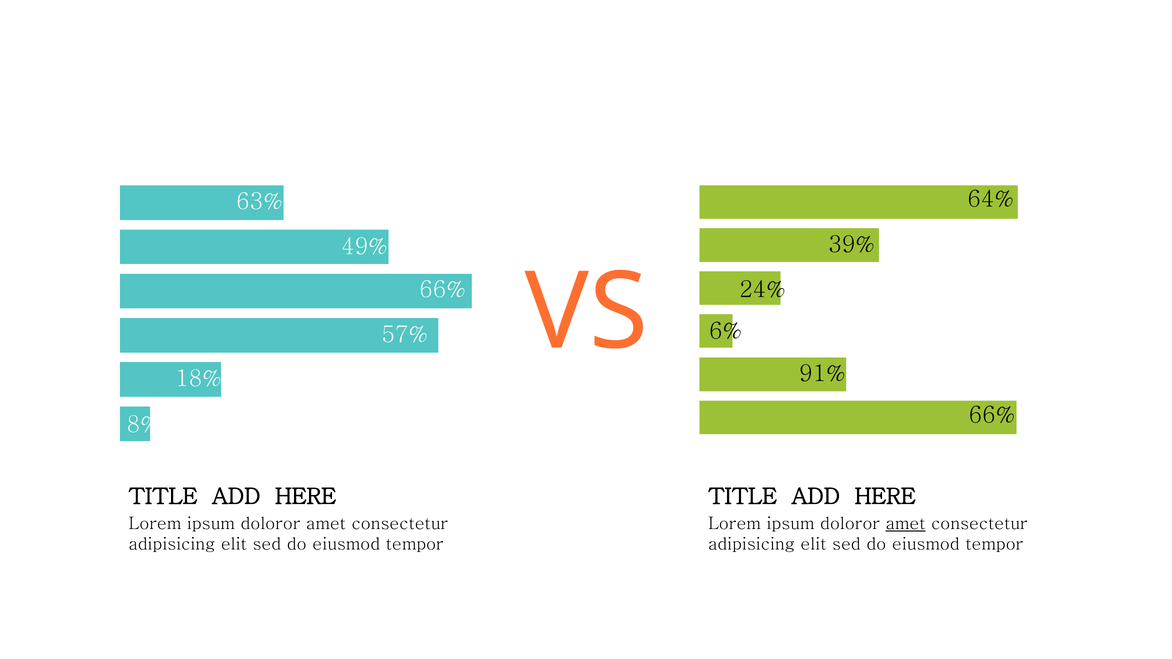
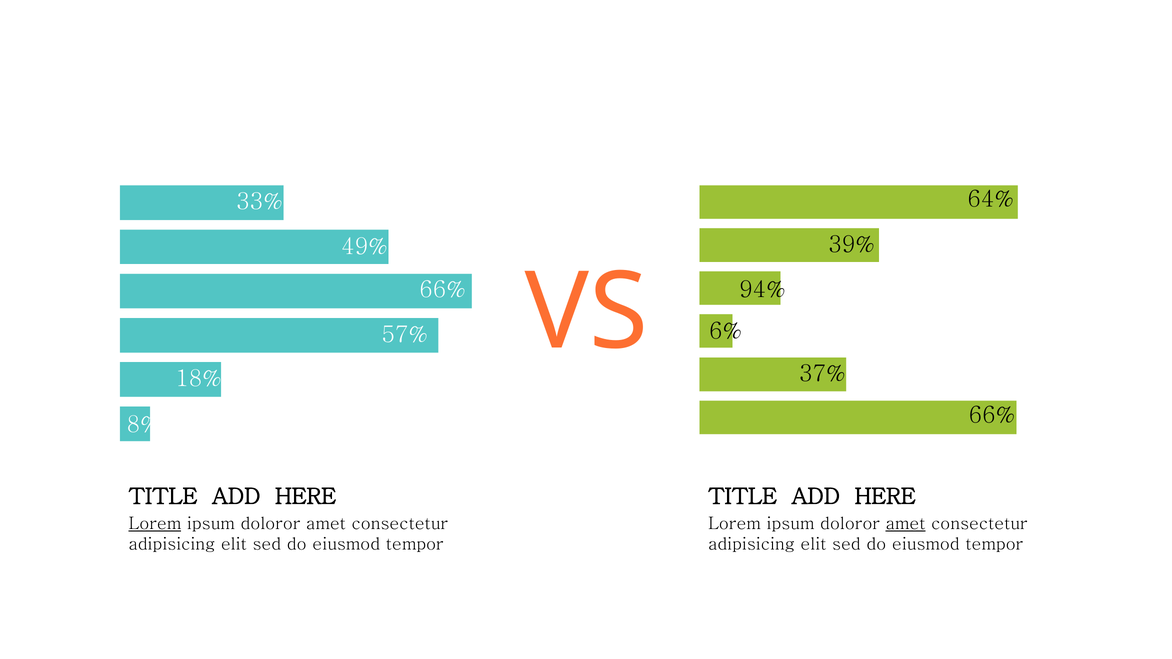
63%: 63% -> 33%
24%: 24% -> 94%
91%: 91% -> 37%
Lorem at (155, 524) underline: none -> present
